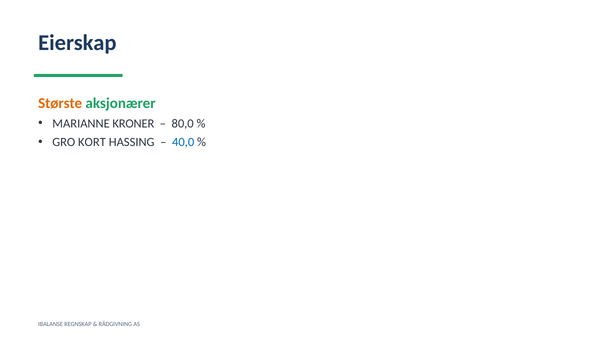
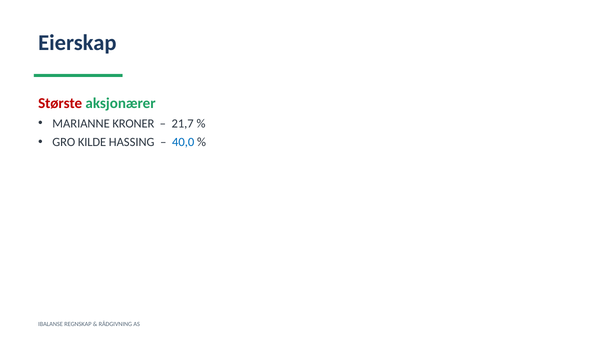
Største colour: orange -> red
80,0: 80,0 -> 21,7
KORT: KORT -> KILDE
